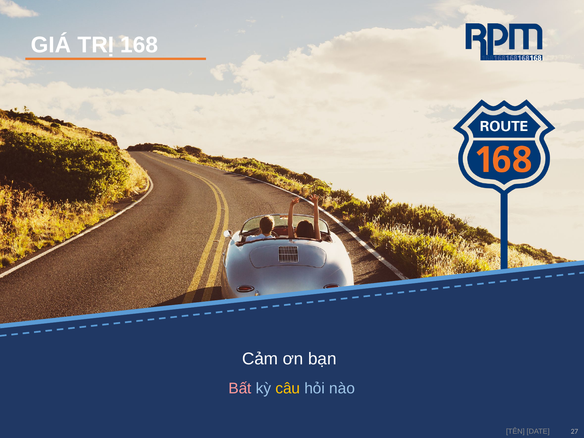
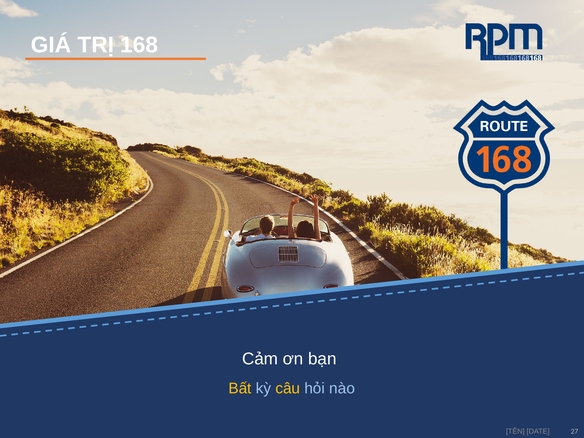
Bất colour: pink -> yellow
